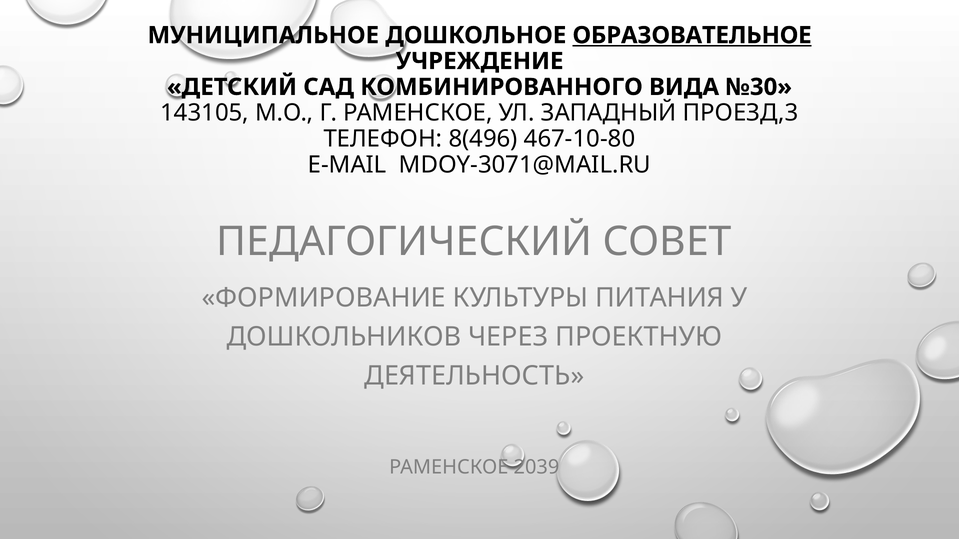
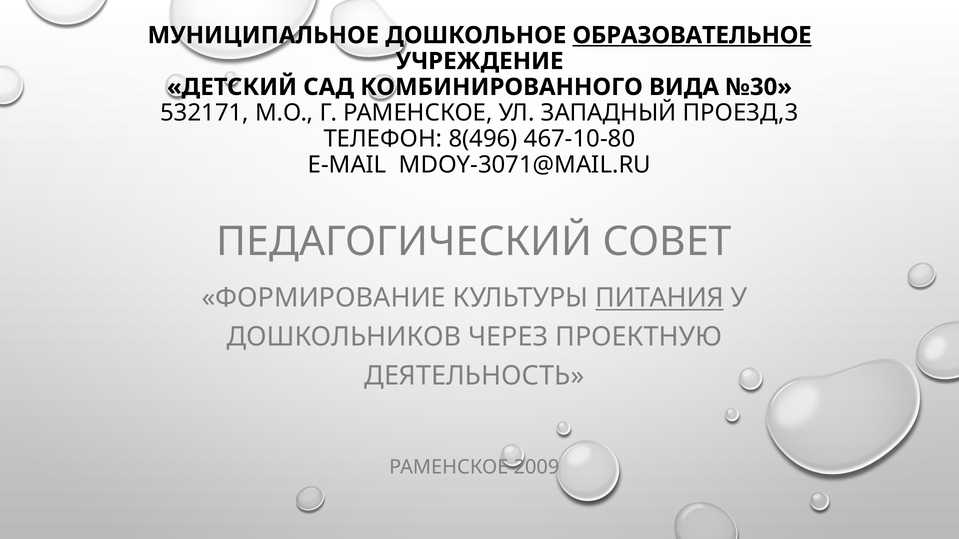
143105: 143105 -> 532171
ПИТАНИЯ underline: none -> present
2039: 2039 -> 2009
